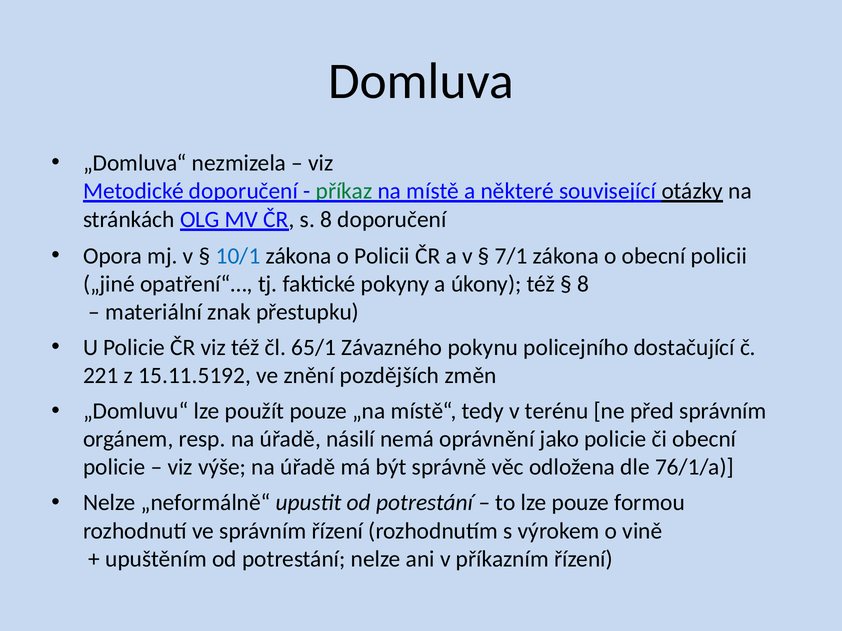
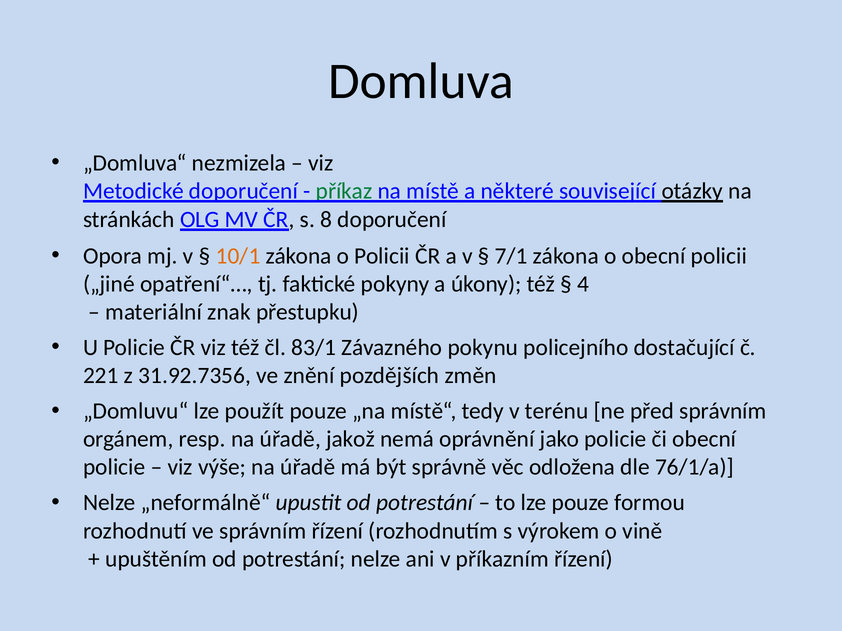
10/1 colour: blue -> orange
8 at (583, 284): 8 -> 4
65/1: 65/1 -> 83/1
15.11.5192: 15.11.5192 -> 31.92.7356
násilí: násilí -> jakož
